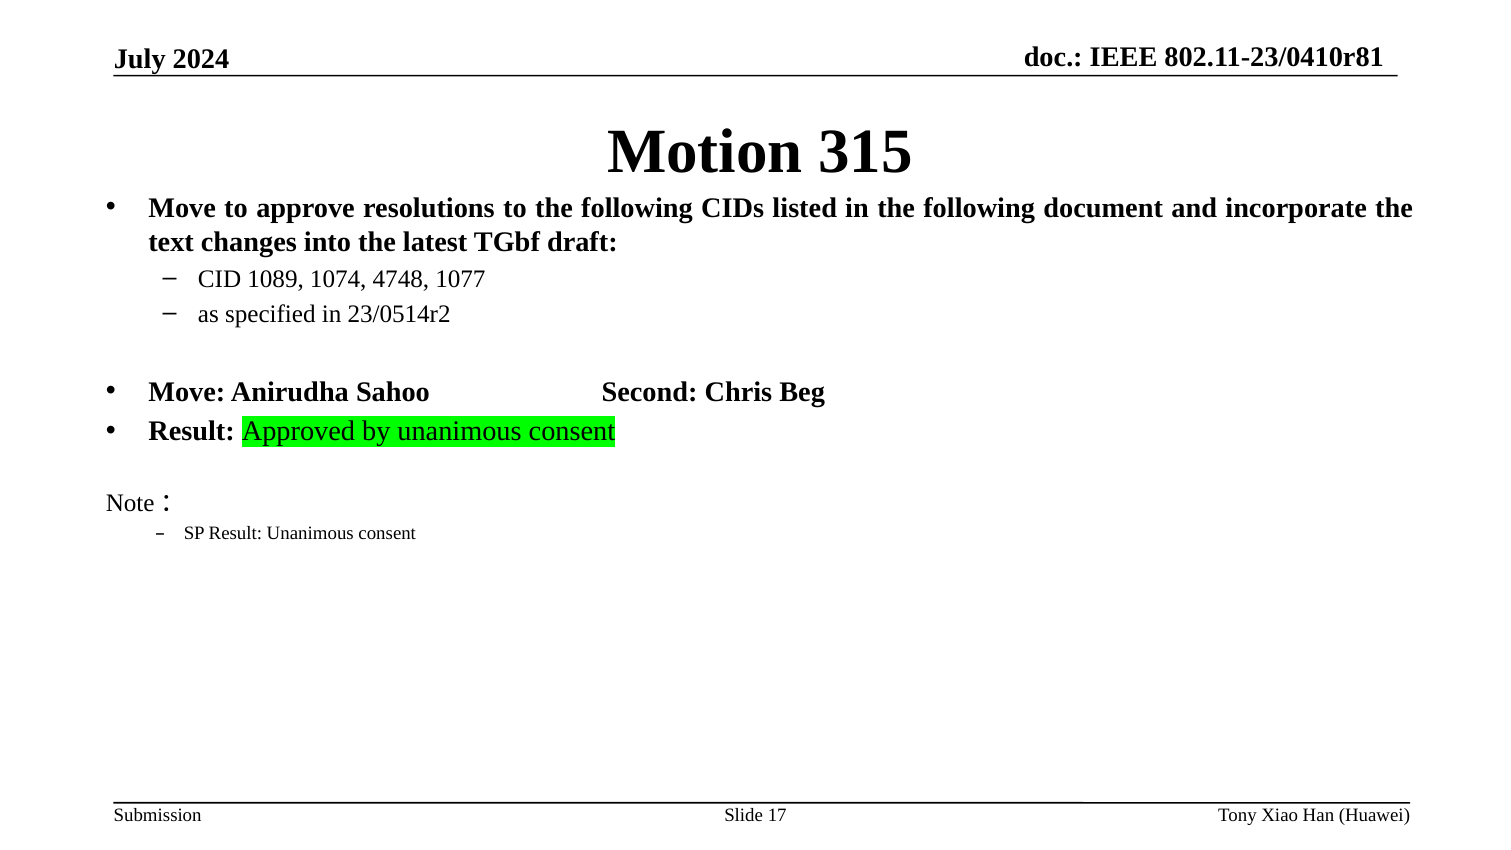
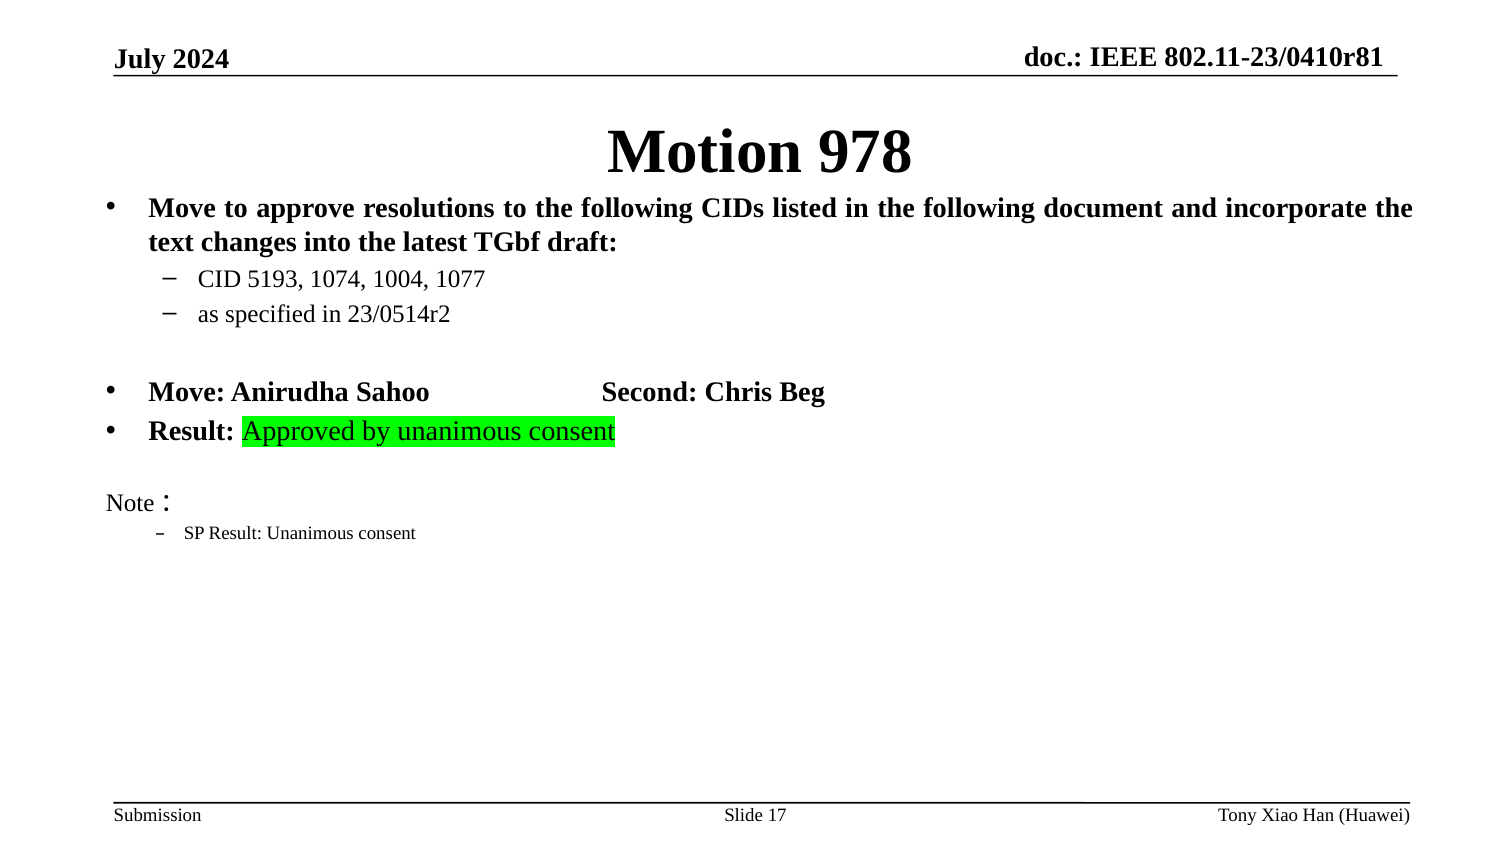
315: 315 -> 978
1089: 1089 -> 5193
4748: 4748 -> 1004
